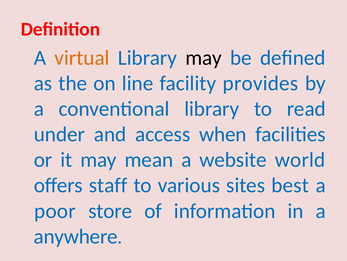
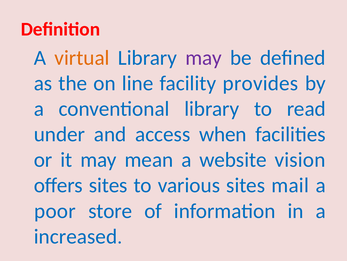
may at (204, 58) colour: black -> purple
world: world -> vision
offers staff: staff -> sites
best: best -> mail
anywhere: anywhere -> increased
